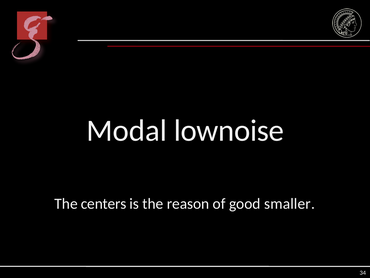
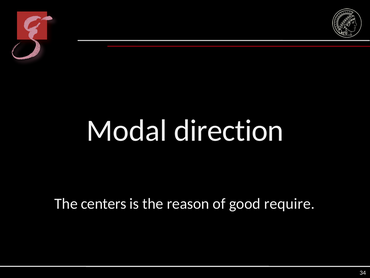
lownoise: lownoise -> direction
smaller: smaller -> require
